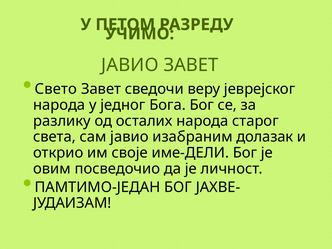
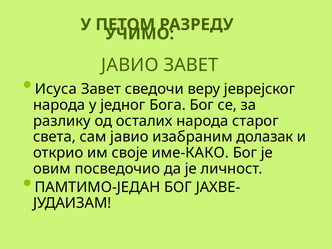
Свето: Свето -> Исуса
име-ДЕЛИ: име-ДЕЛИ -> име-КАКО
